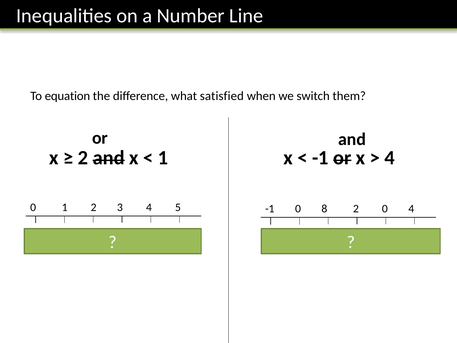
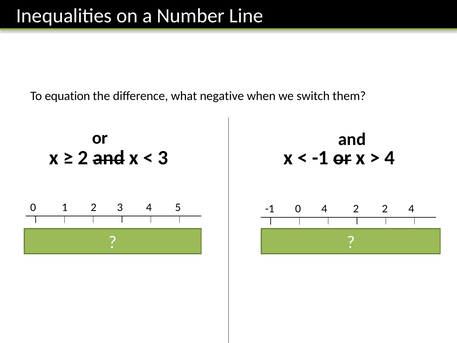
satisfied: satisfied -> negative
1 at (163, 158): 1 -> 3
0 8: 8 -> 4
2 0: 0 -> 2
